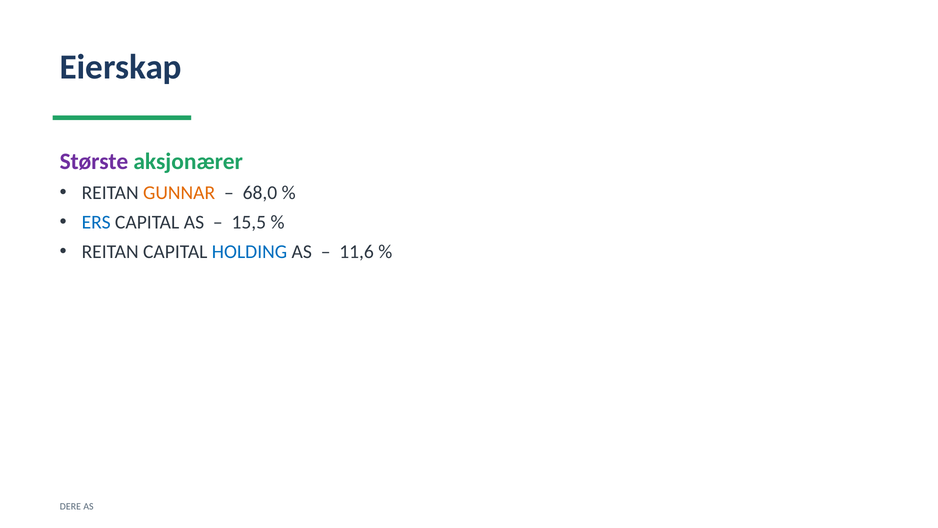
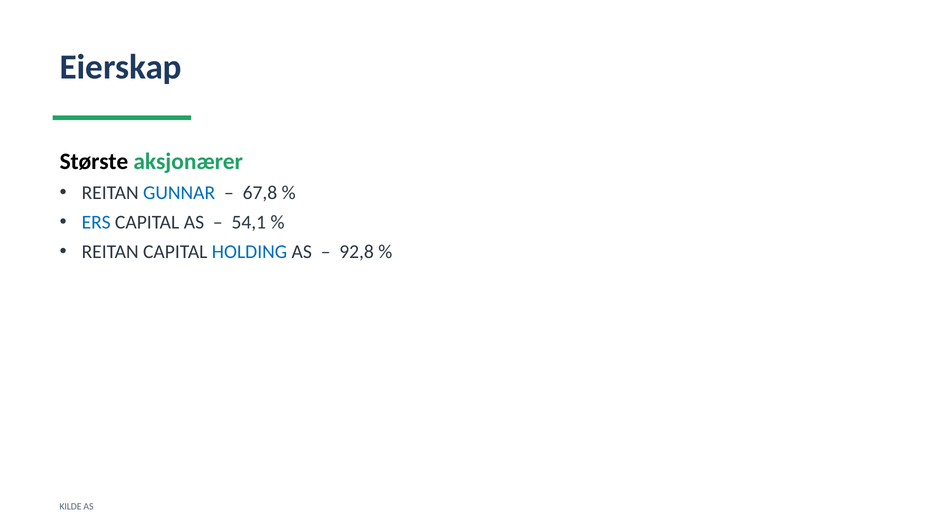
Største colour: purple -> black
GUNNAR colour: orange -> blue
68,0: 68,0 -> 67,8
15,5: 15,5 -> 54,1
11,6: 11,6 -> 92,8
DERE: DERE -> KILDE
